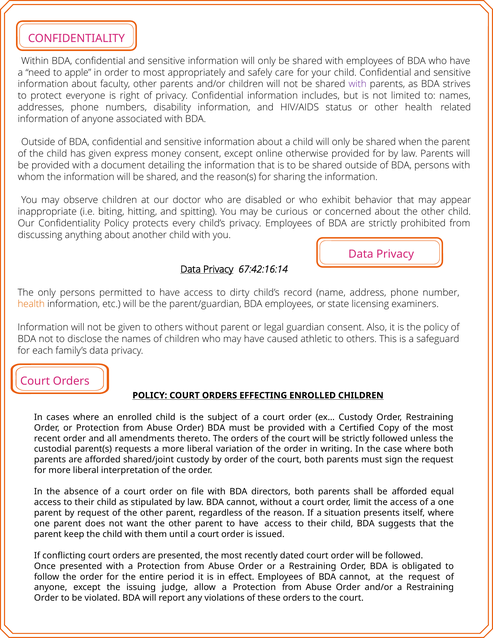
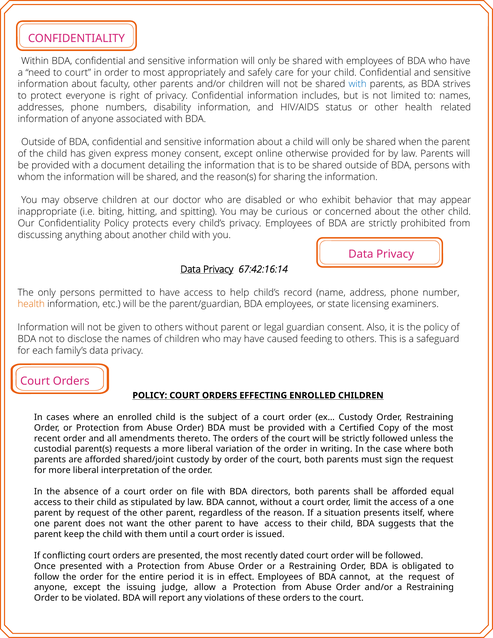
to apple: apple -> court
with at (358, 84) colour: purple -> blue
dirty: dirty -> help
athletic: athletic -> feeding
